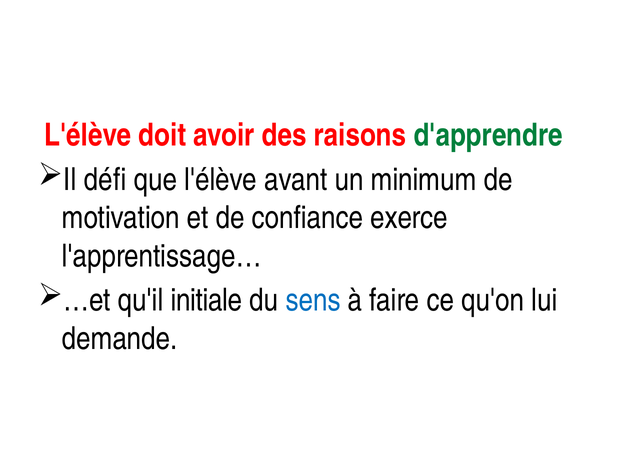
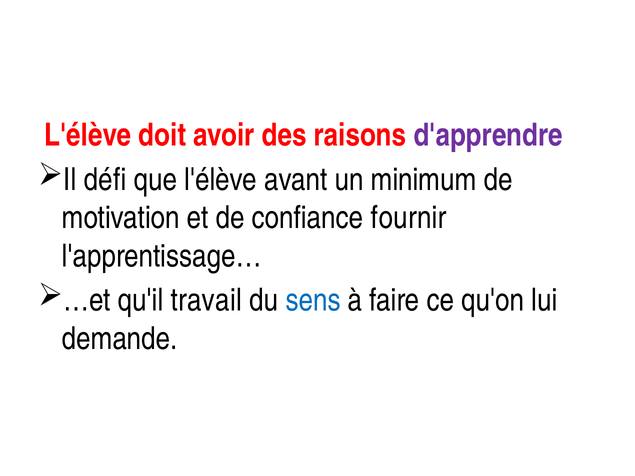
d'apprendre colour: green -> purple
exerce: exerce -> fournir
initiale: initiale -> travail
